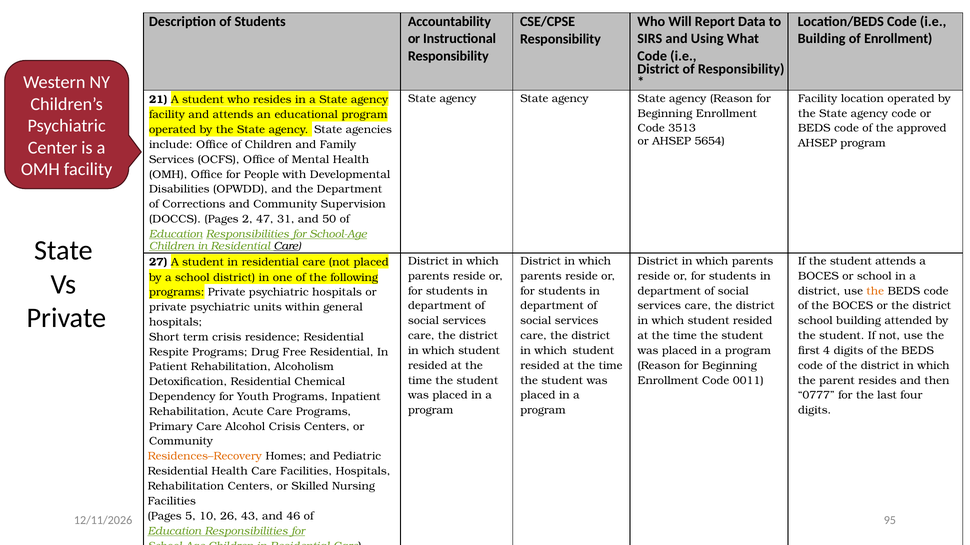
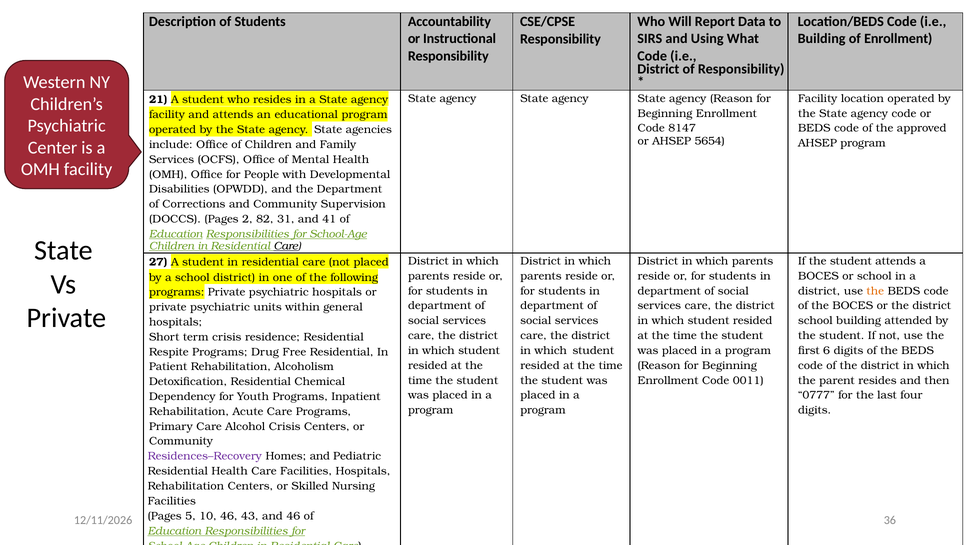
3513: 3513 -> 8147
47: 47 -> 82
50: 50 -> 41
4: 4 -> 6
Residences–Recovery colour: orange -> purple
10 26: 26 -> 46
95: 95 -> 36
